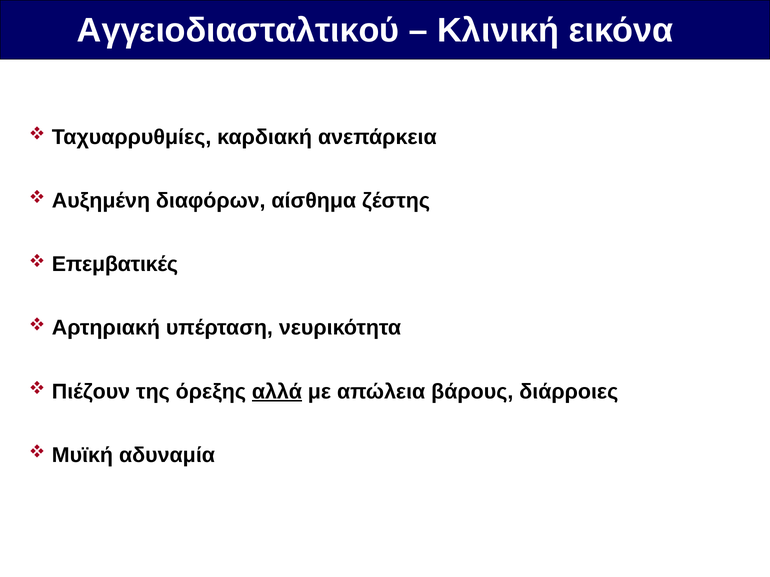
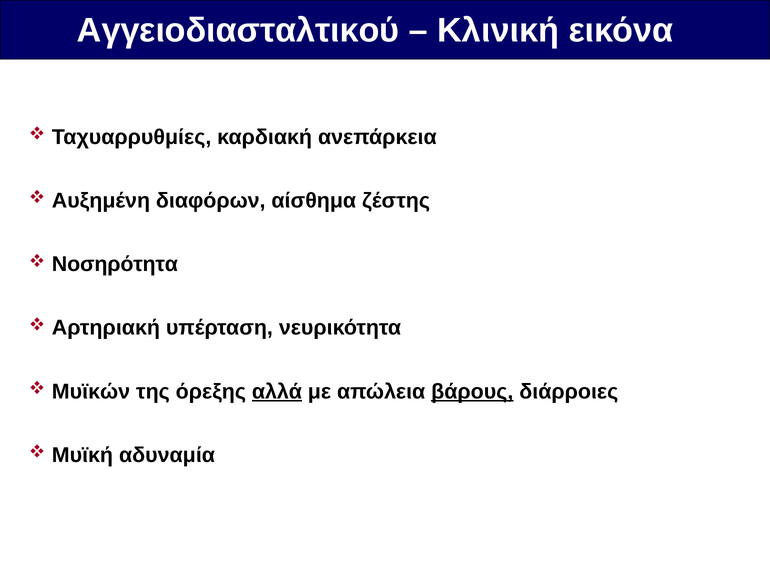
Επεμβατικές: Επεμβατικές -> Νοσηρότητα
Πιέζουν: Πιέζουν -> Μυϊκών
βάρους underline: none -> present
